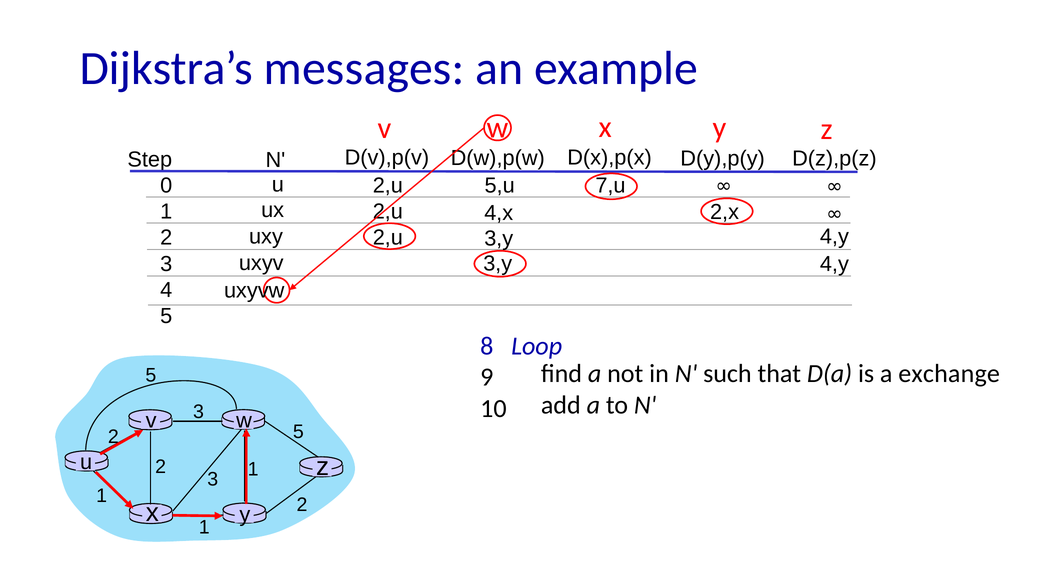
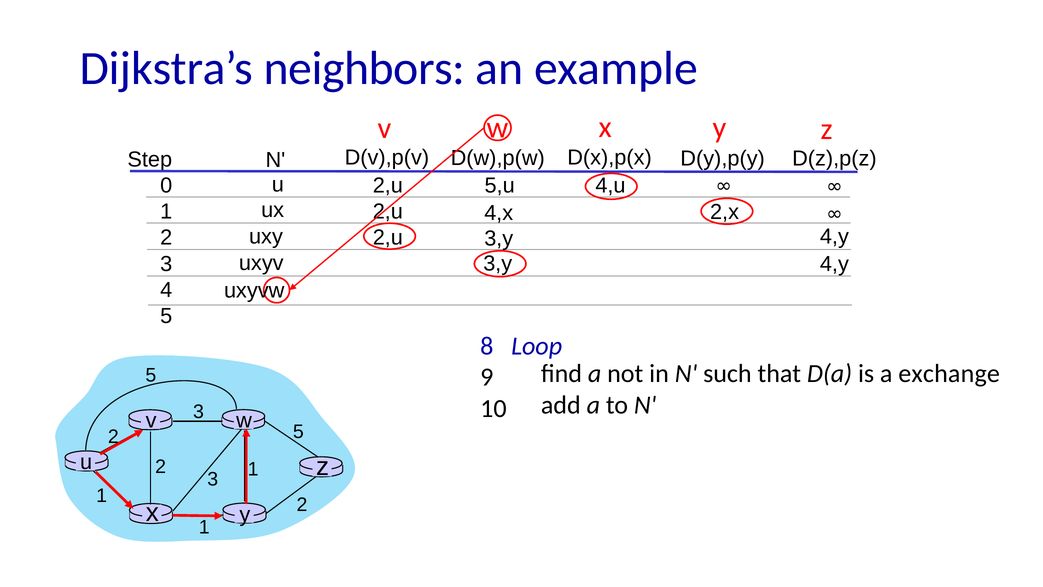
messages: messages -> neighbors
7,u: 7,u -> 4,u
